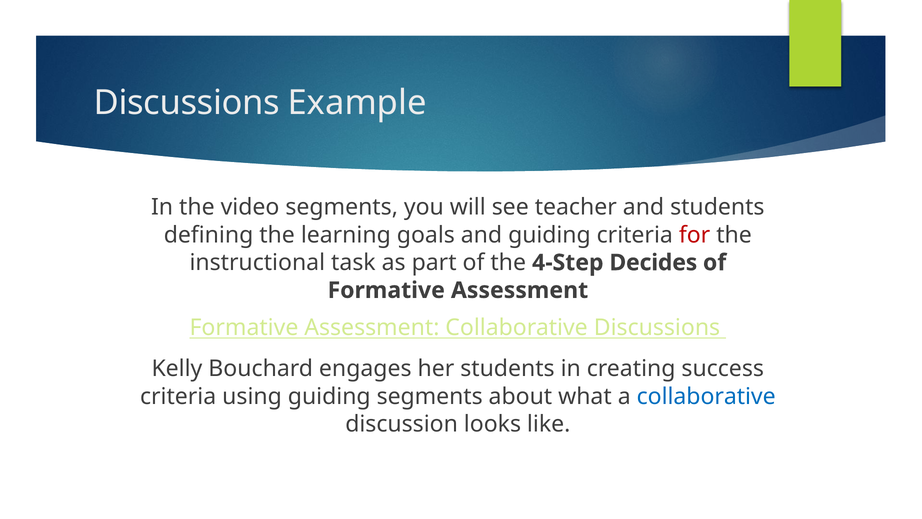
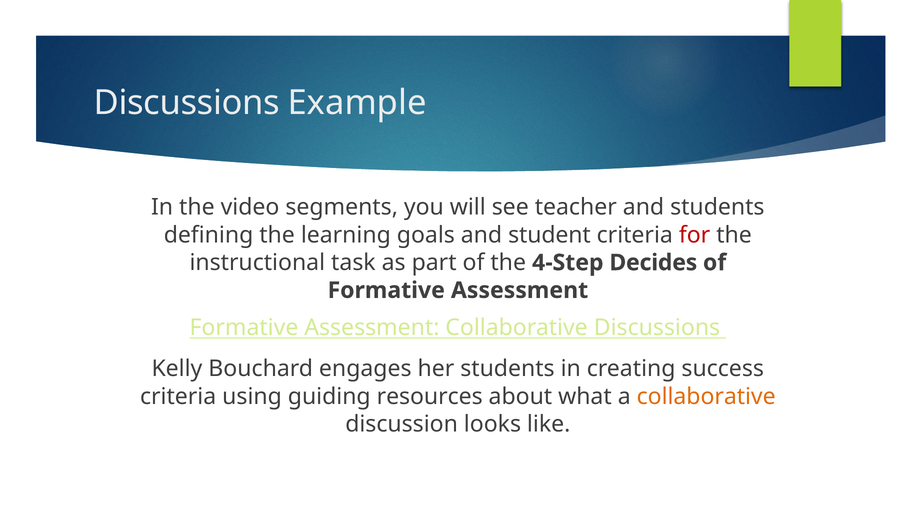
and guiding: guiding -> student
guiding segments: segments -> resources
collaborative at (706, 396) colour: blue -> orange
